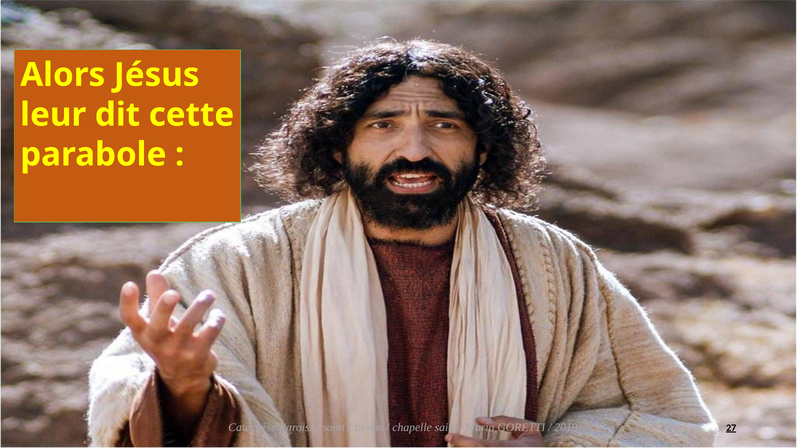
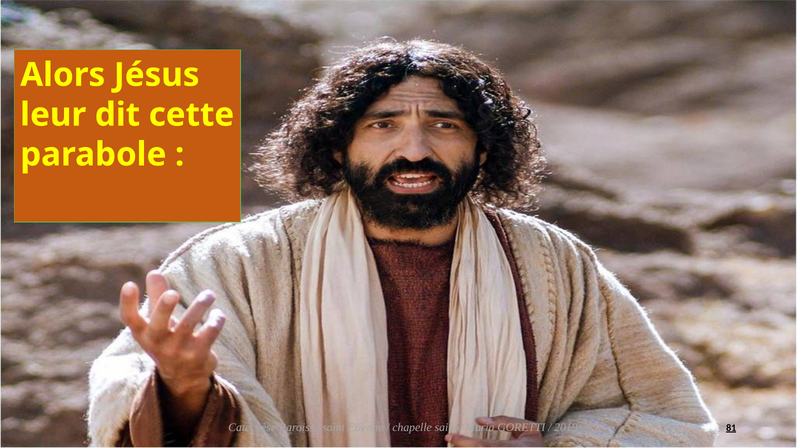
27: 27 -> 81
